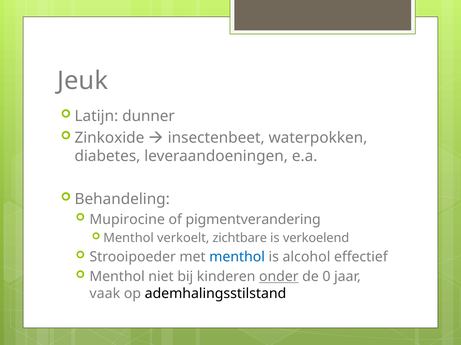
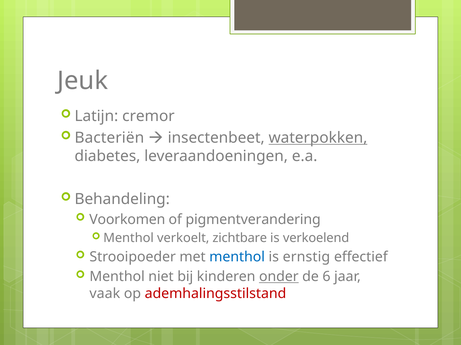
dunner: dunner -> cremor
Zinkoxide: Zinkoxide -> Bacteriën
waterpokken underline: none -> present
Mupirocine: Mupirocine -> Voorkomen
alcohol: alcohol -> ernstig
0: 0 -> 6
ademhalingsstilstand colour: black -> red
